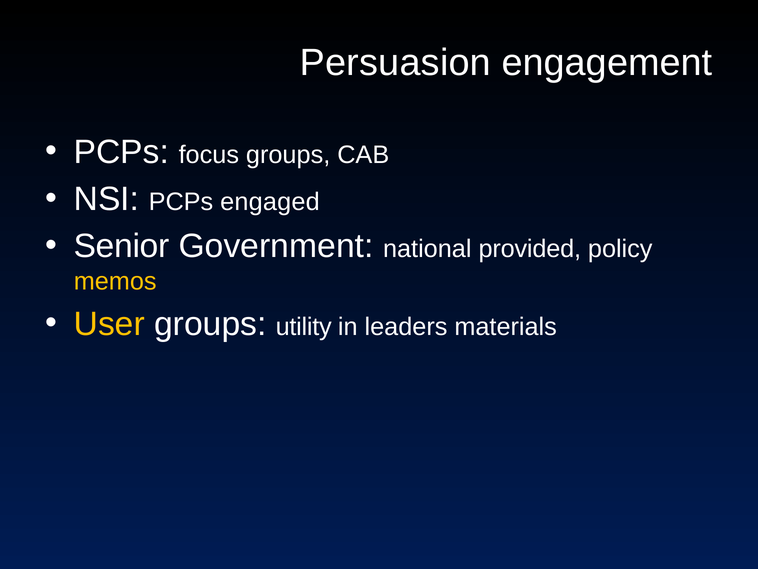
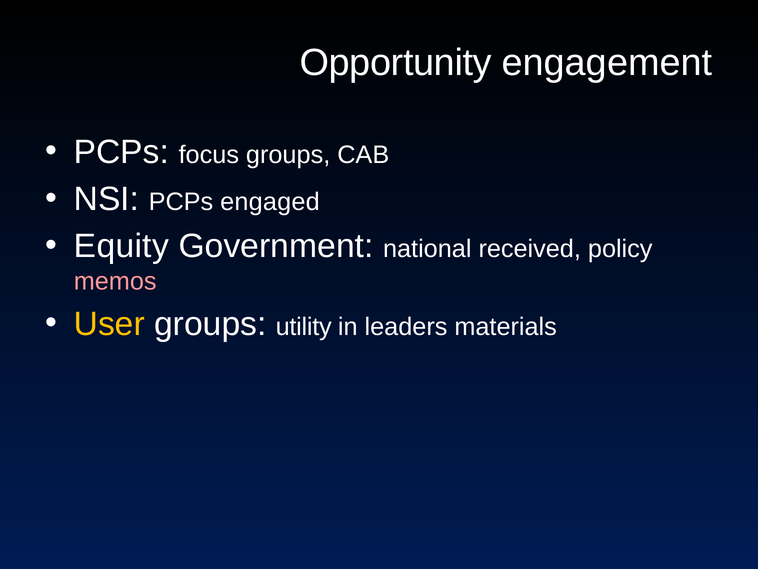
Persuasion: Persuasion -> Opportunity
Senior: Senior -> Equity
provided: provided -> received
memos colour: yellow -> pink
